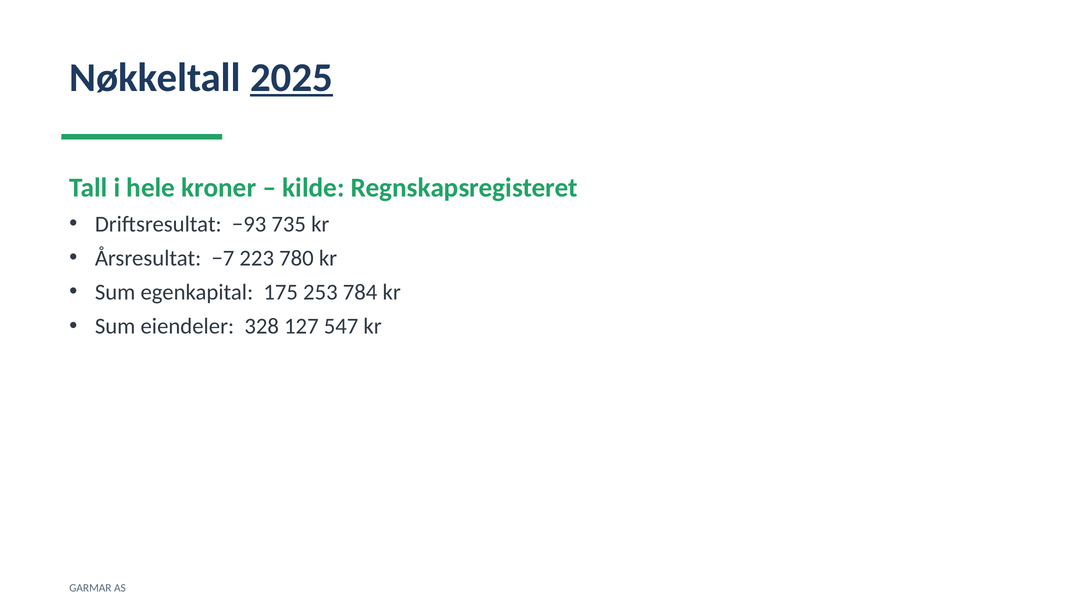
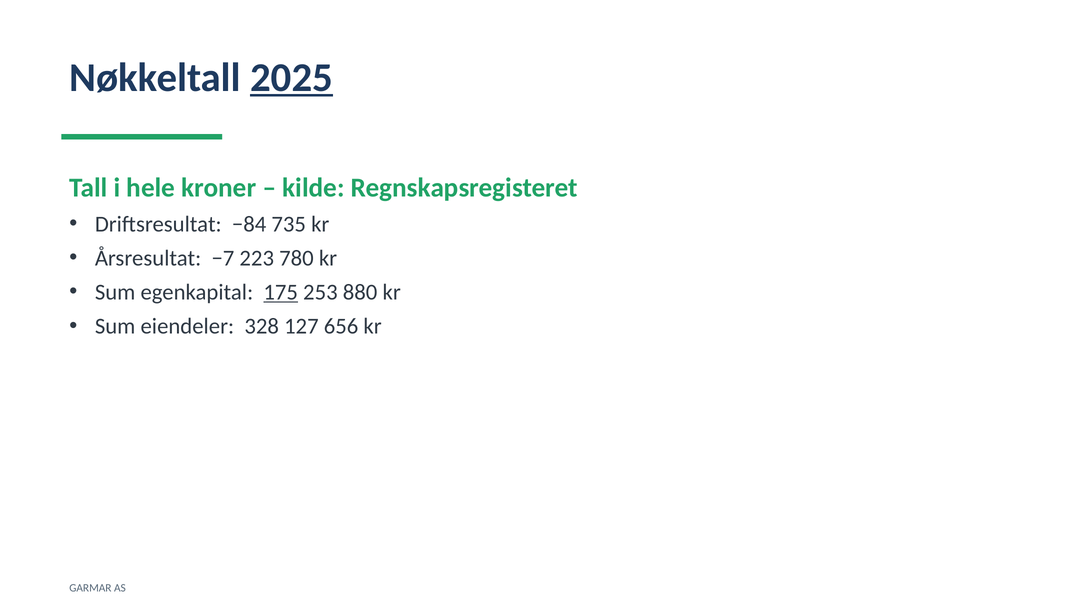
−93: −93 -> −84
175 underline: none -> present
784: 784 -> 880
547: 547 -> 656
